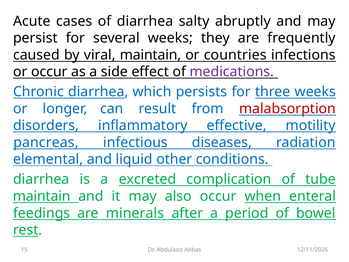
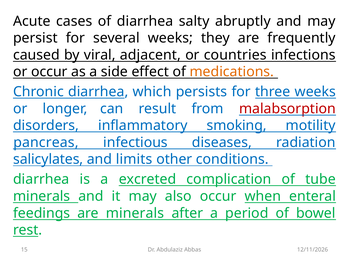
viral maintain: maintain -> adjacent
medications colour: purple -> orange
effective: effective -> smoking
elemental: elemental -> salicylates
liquid: liquid -> limits
maintain at (42, 196): maintain -> minerals
